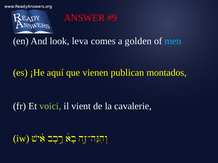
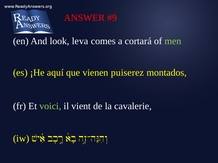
golden: golden -> cortará
men colour: light blue -> light green
publican: publican -> puiserez
